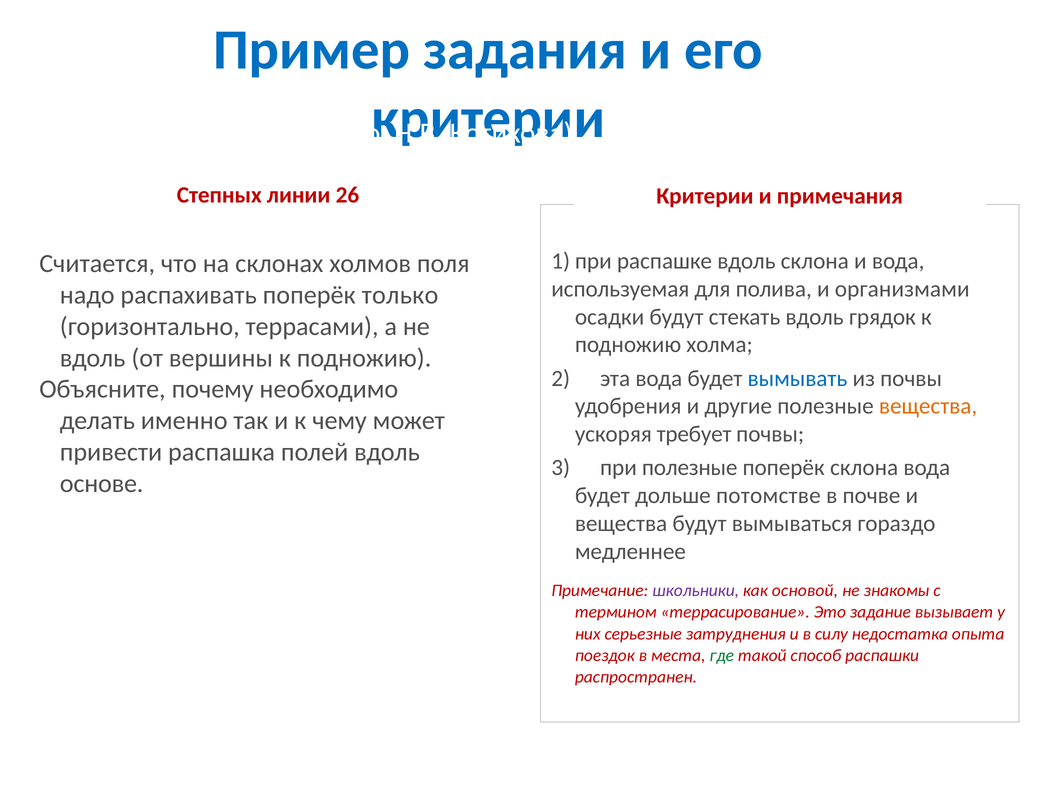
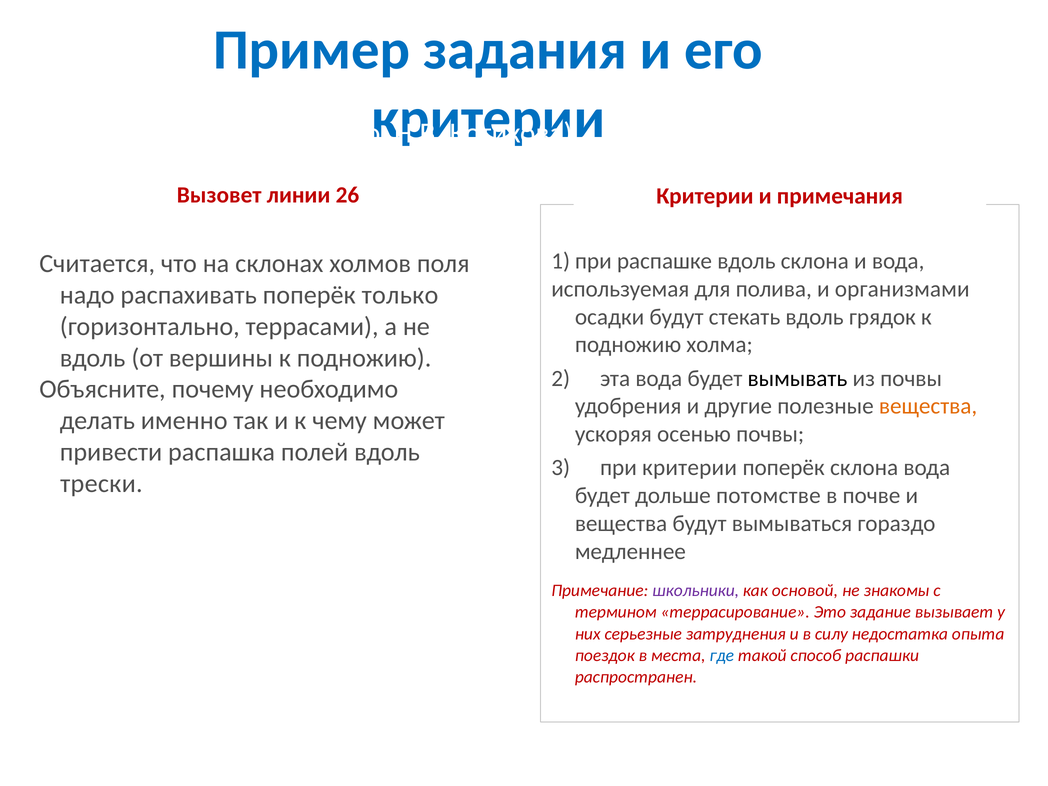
Степных: Степных -> Вызовет
вымывать colour: blue -> black
требует: требует -> осенью
при полезные: полезные -> критерии
основе: основе -> трески
где colour: green -> blue
